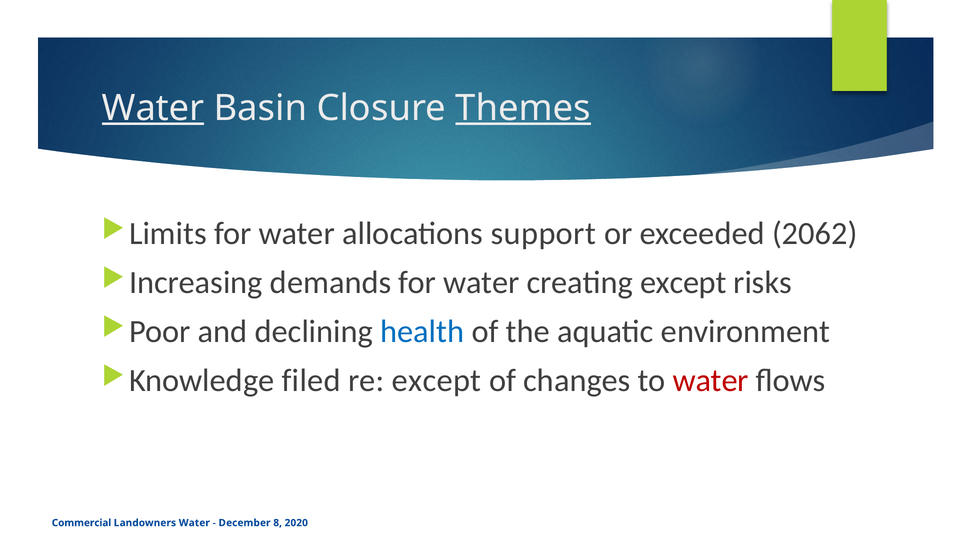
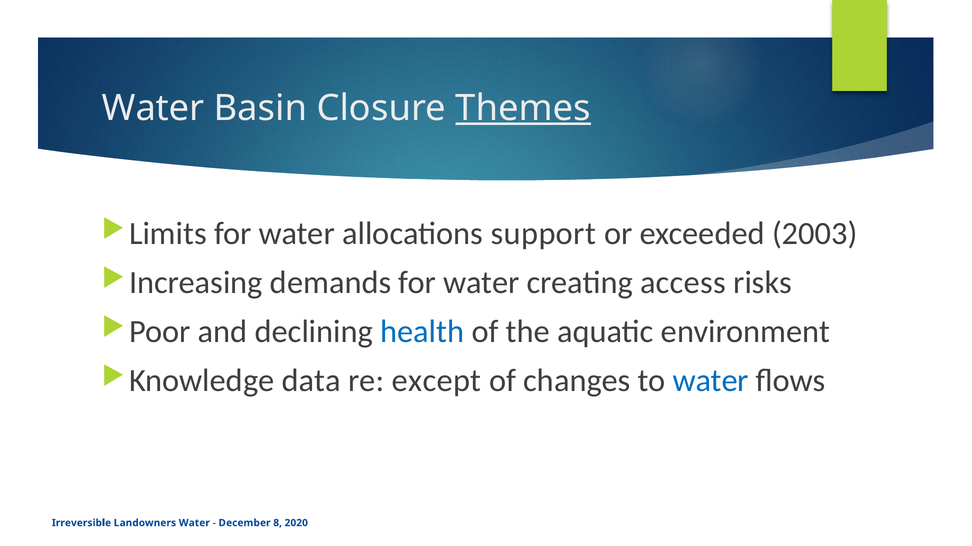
Water at (153, 108) underline: present -> none
2062: 2062 -> 2003
creating except: except -> access
filed: filed -> data
water at (711, 381) colour: red -> blue
Commercial: Commercial -> Irreversible
